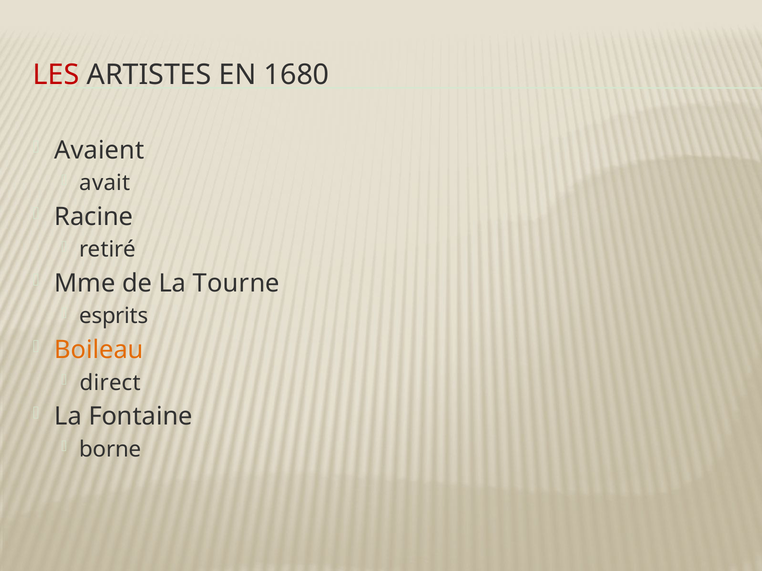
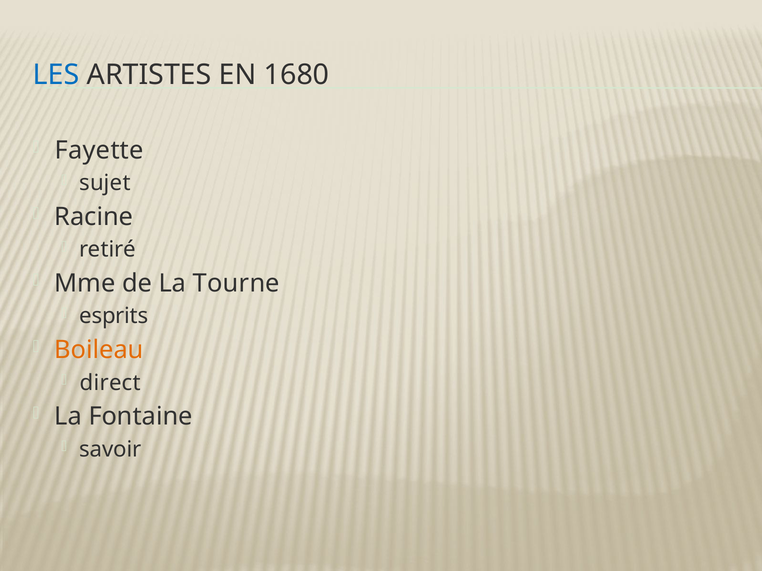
LES colour: red -> blue
Avaient: Avaient -> Fayette
avait: avait -> sujet
borne: borne -> savoir
